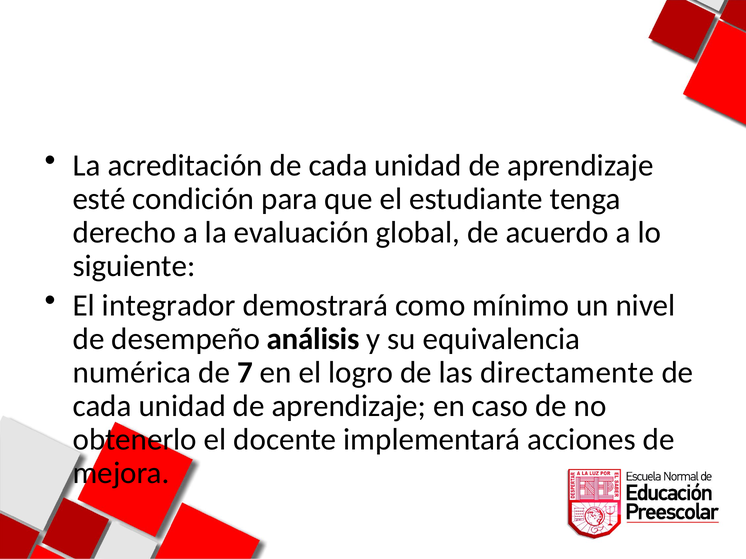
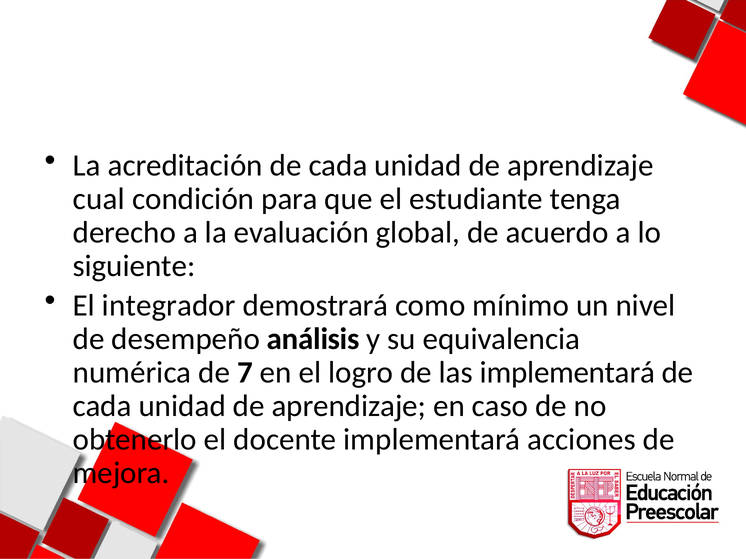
esté: esté -> cual
las directamente: directamente -> implementará
